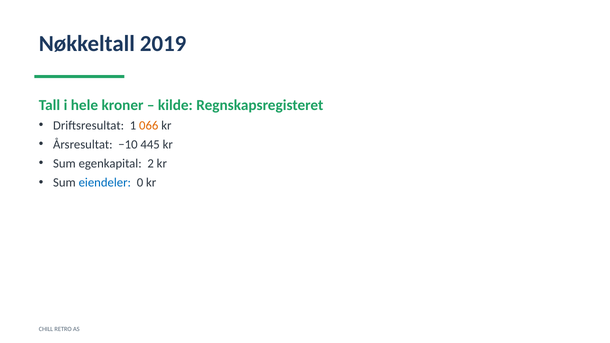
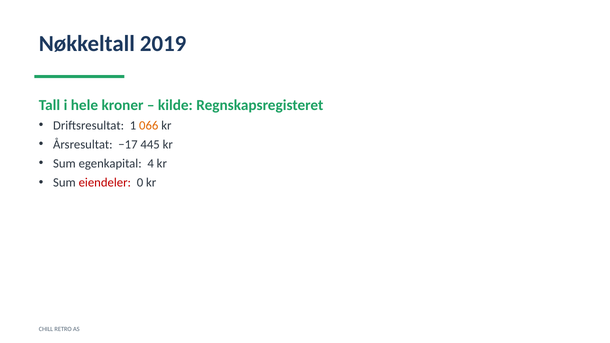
−10: −10 -> −17
2: 2 -> 4
eiendeler colour: blue -> red
